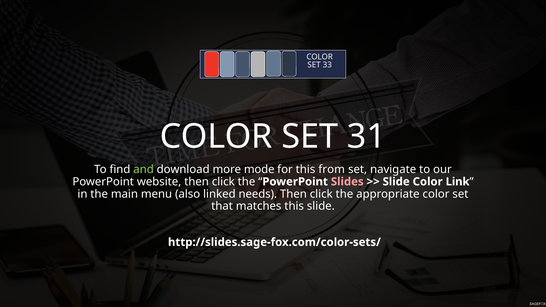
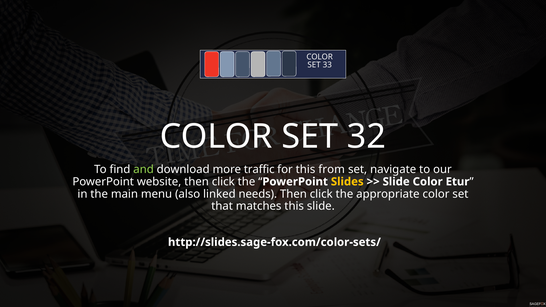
31: 31 -> 32
mode: mode -> traffic
Slides colour: pink -> yellow
Link: Link -> Etur
